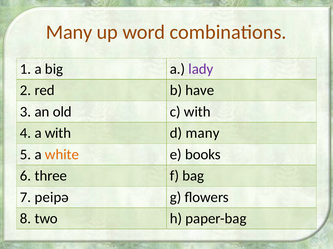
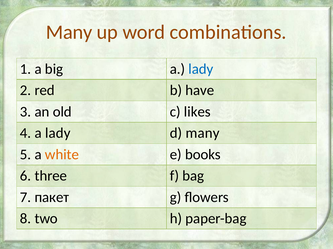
lady at (201, 69) colour: purple -> blue
c with: with -> likes
4 a with: with -> lady
peipə: peipə -> пакет
